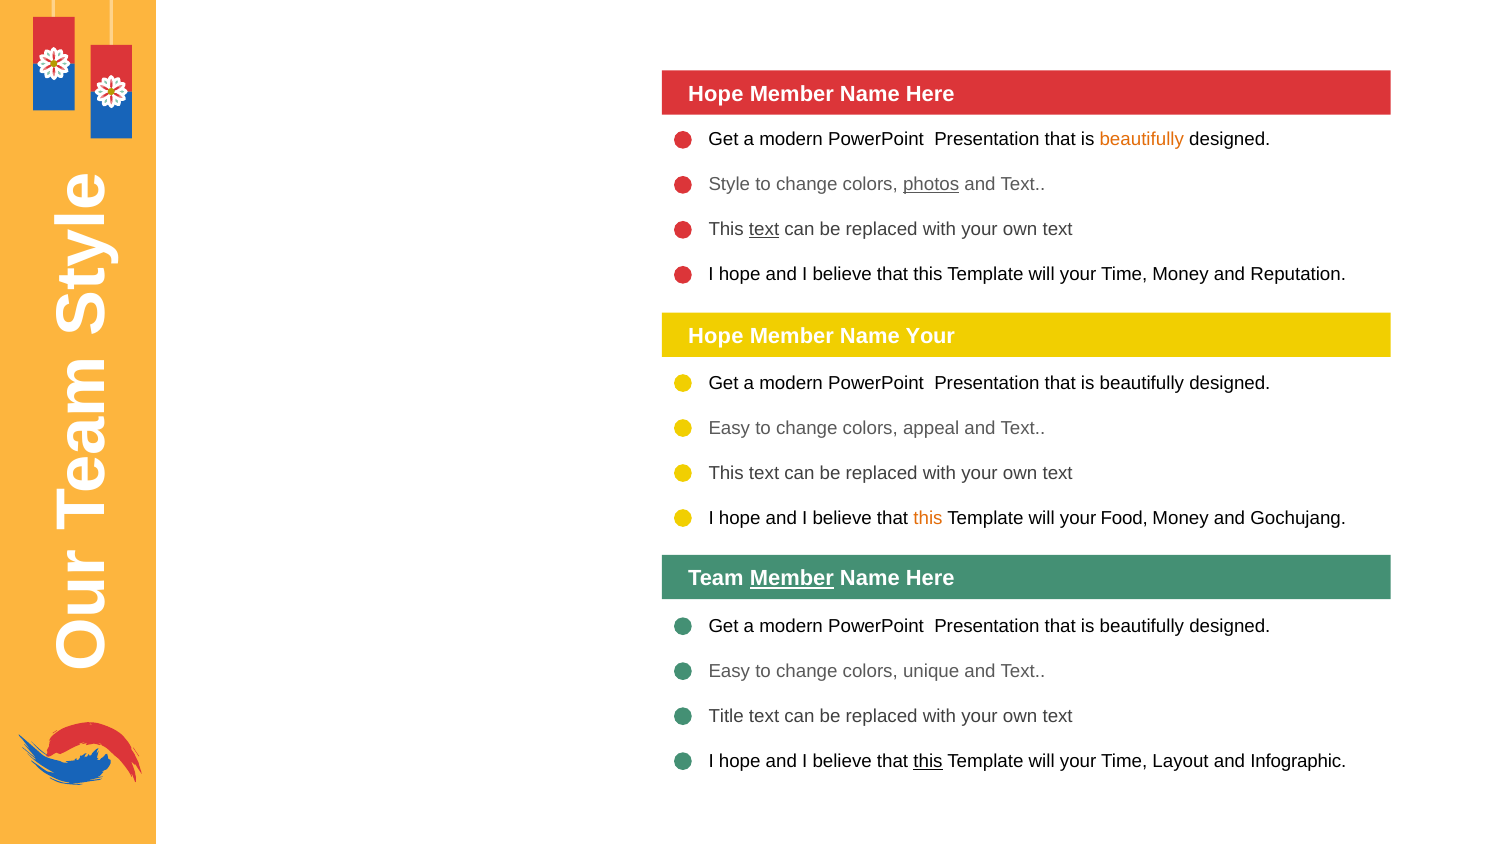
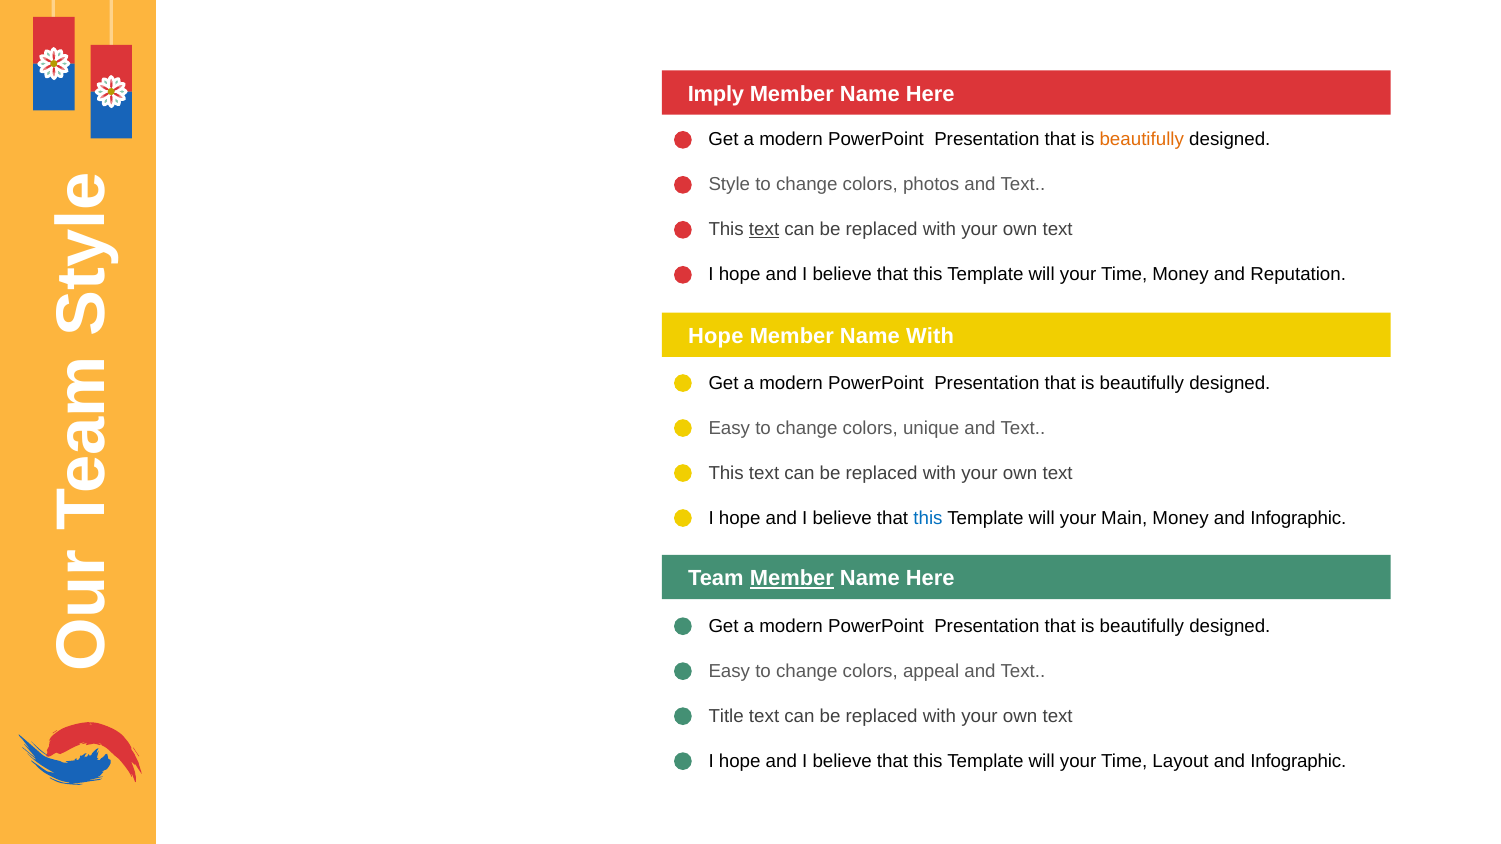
Hope at (716, 94): Hope -> Imply
photos underline: present -> none
Name Your: Your -> With
appeal: appeal -> unique
this at (928, 518) colour: orange -> blue
Food: Food -> Main
Money and Gochujang: Gochujang -> Infographic
unique: unique -> appeal
this at (928, 761) underline: present -> none
